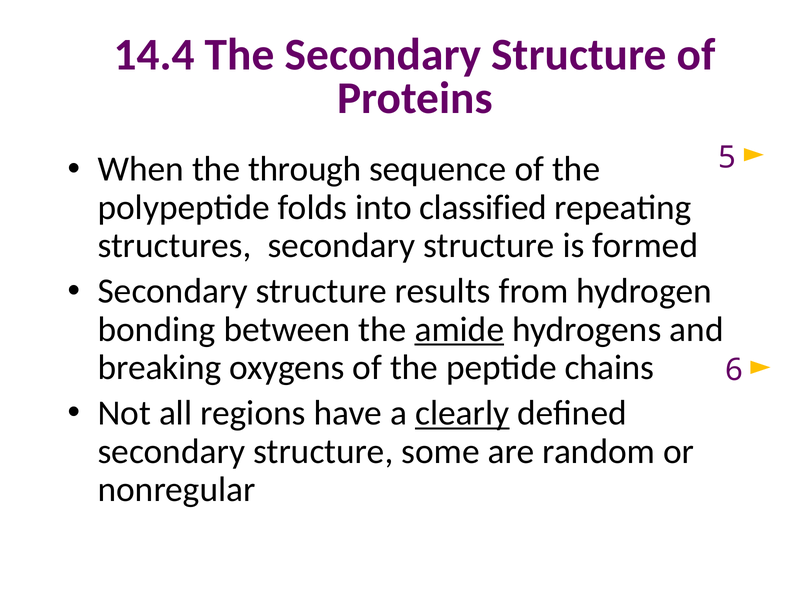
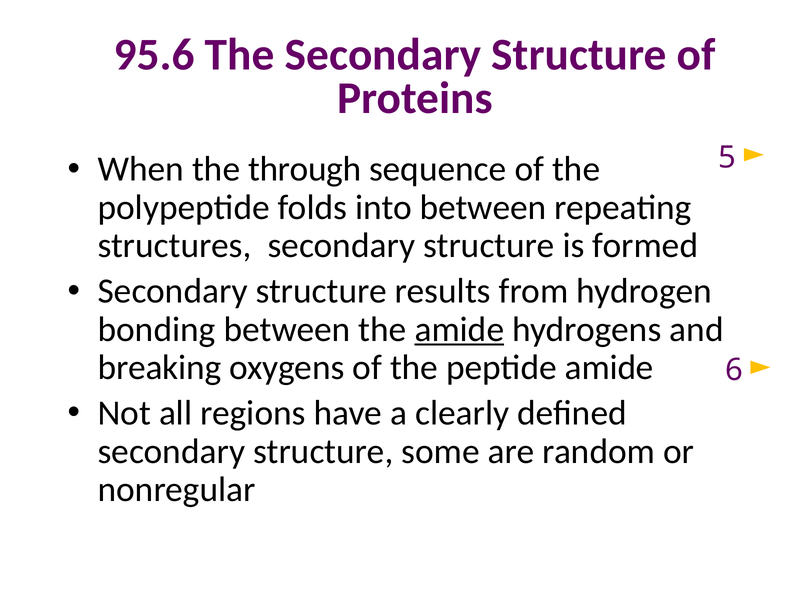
14.4: 14.4 -> 95.6
into classified: classified -> between
peptide chains: chains -> amide
clearly underline: present -> none
